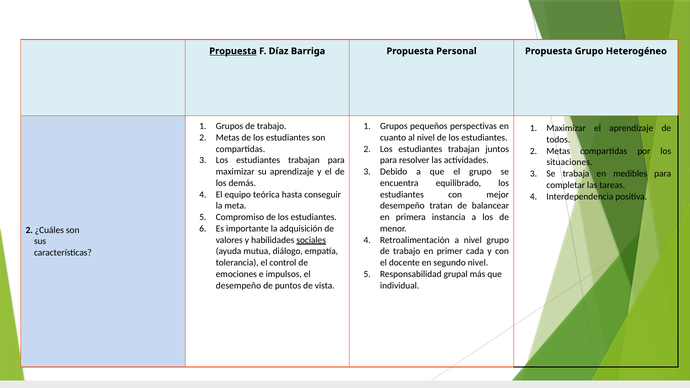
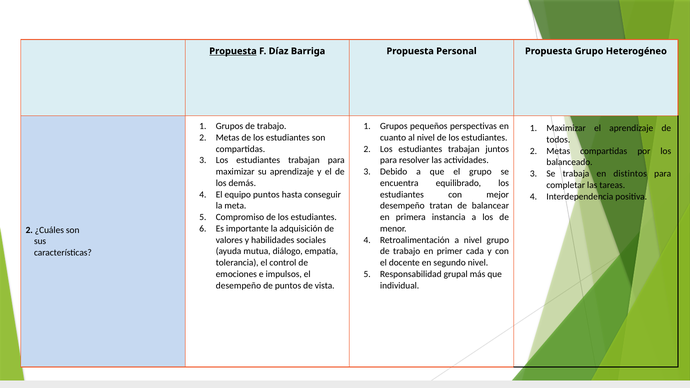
situaciones: situaciones -> balanceado
medibles: medibles -> distintos
equipo teórica: teórica -> puntos
sociales underline: present -> none
